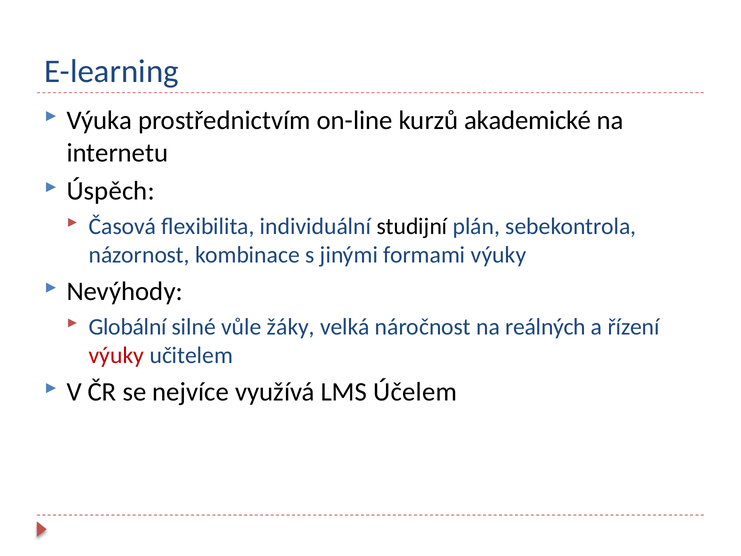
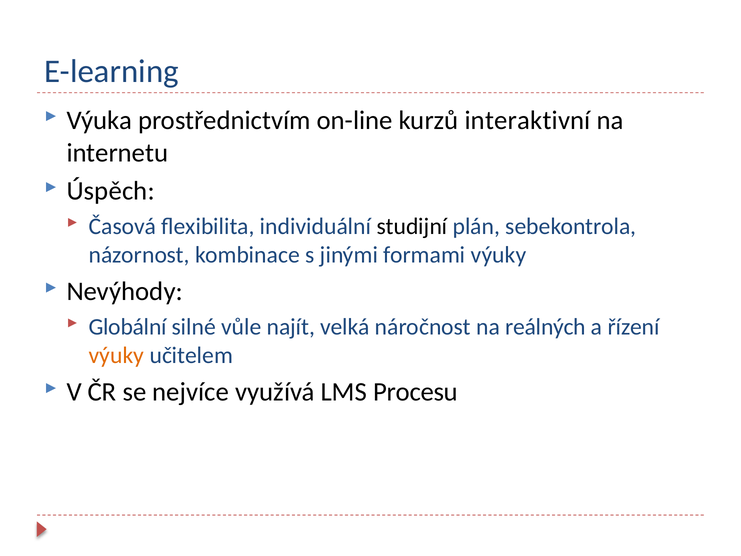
akademické: akademické -> interaktivní
žáky: žáky -> najít
výuky at (116, 355) colour: red -> orange
Účelem: Účelem -> Procesu
